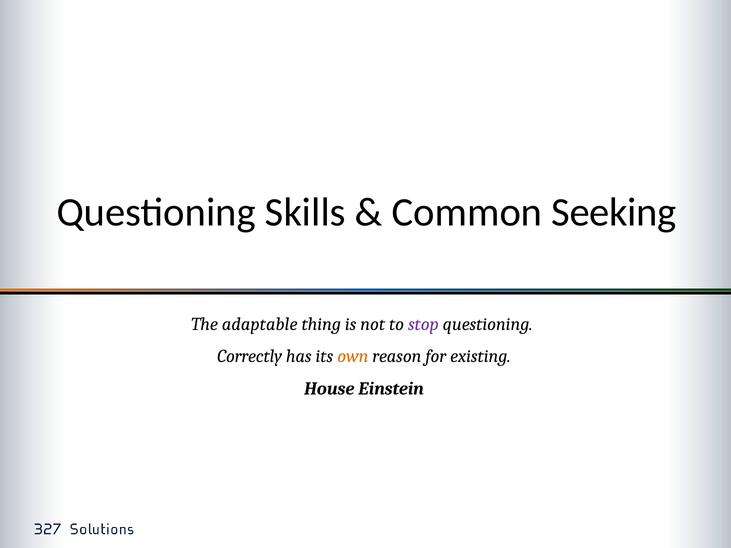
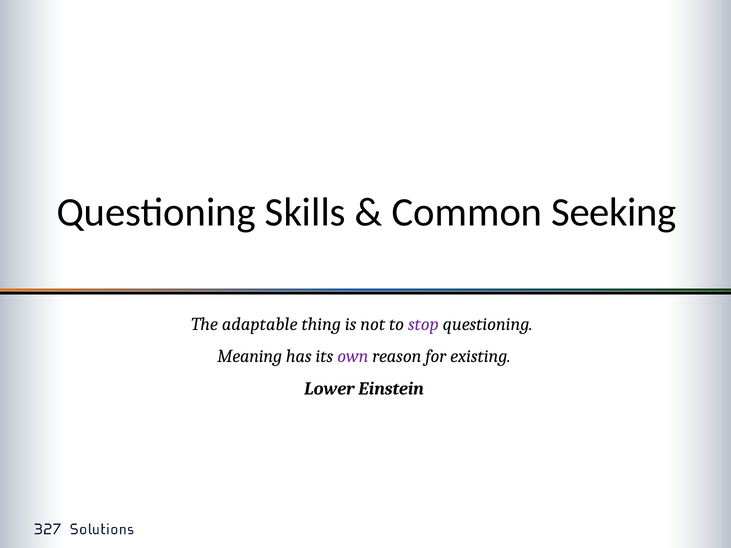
Correctly: Correctly -> Meaning
own colour: orange -> purple
House: House -> Lower
